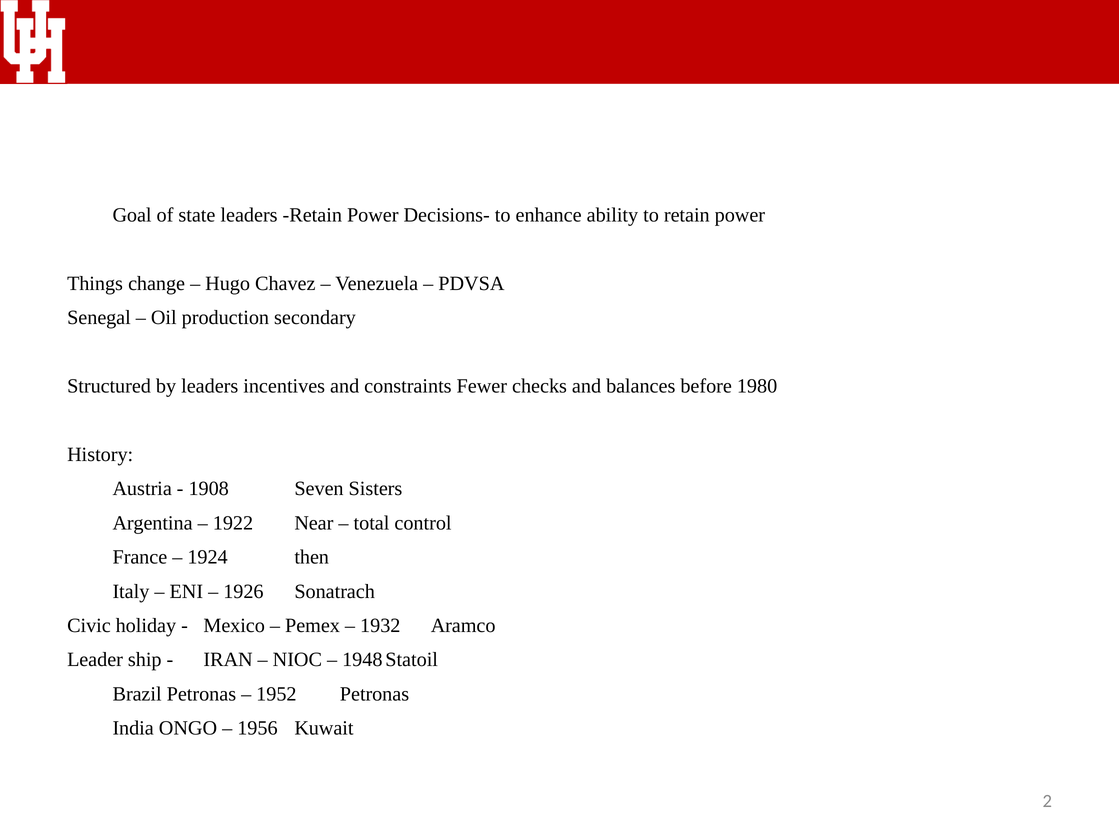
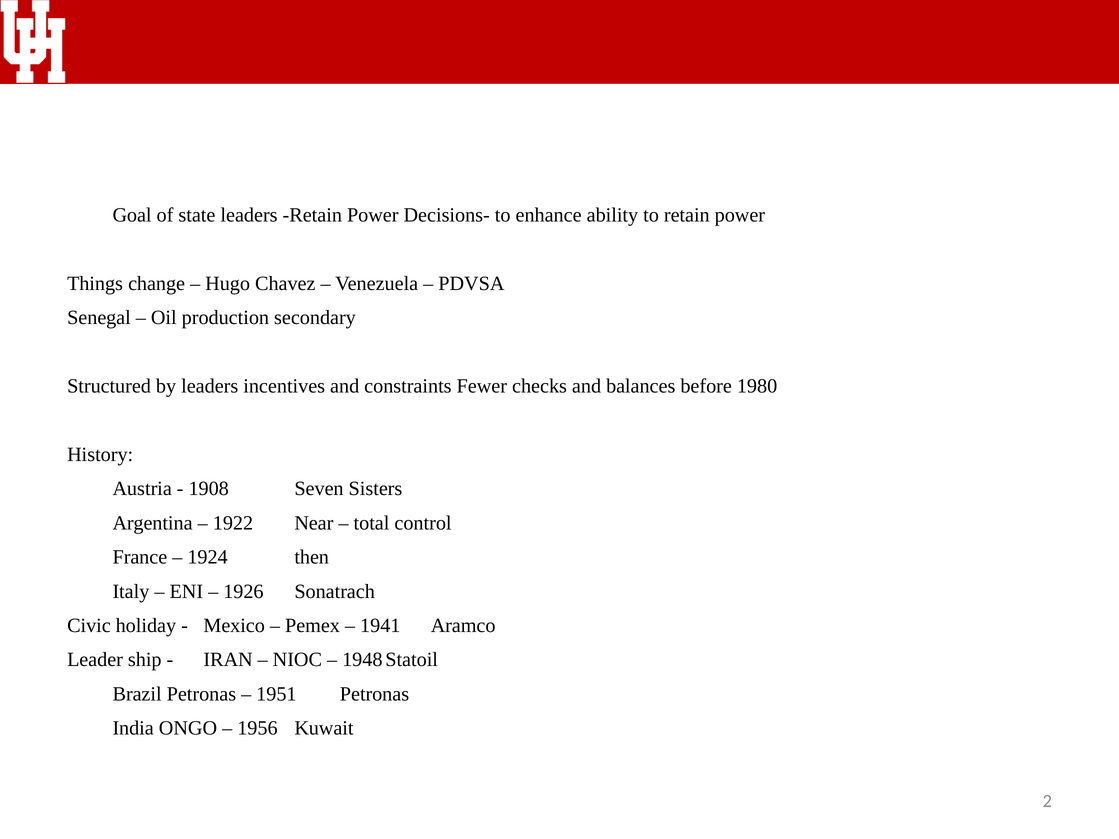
1932: 1932 -> 1941
1952: 1952 -> 1951
